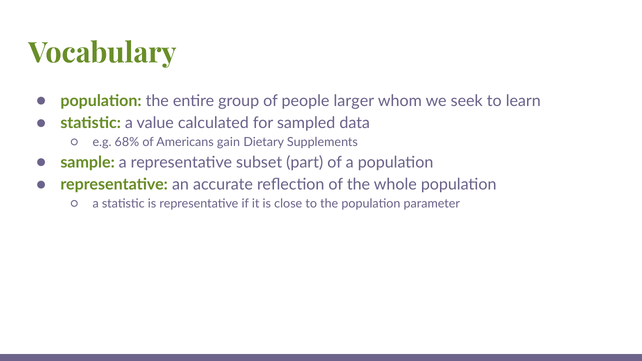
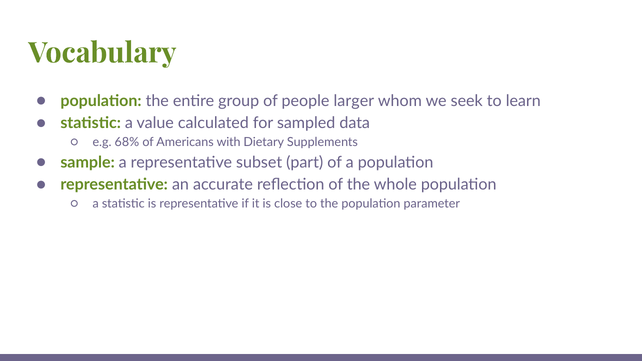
gain: gain -> with
